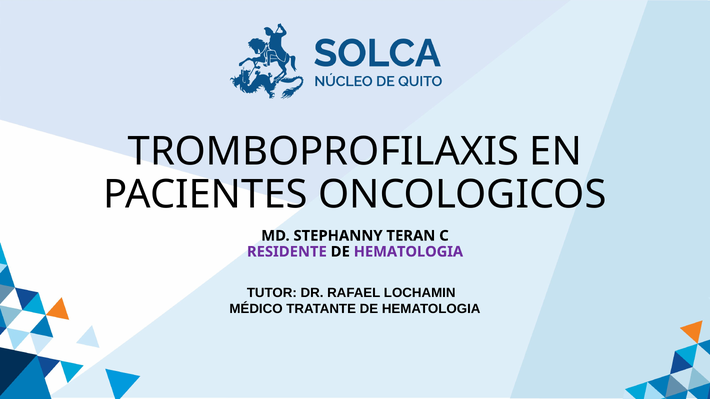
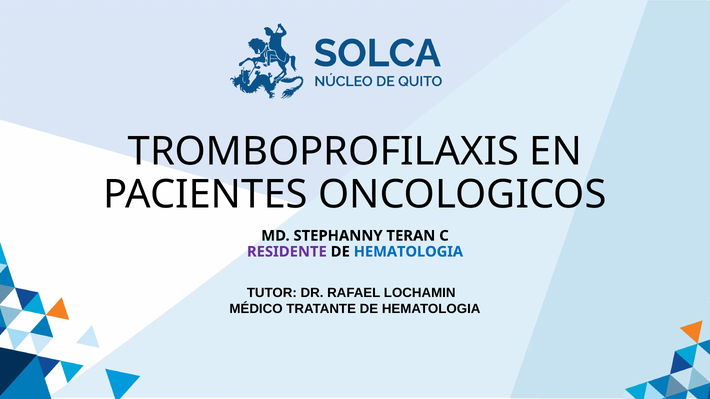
HEMATOLOGIA at (408, 252) colour: purple -> blue
